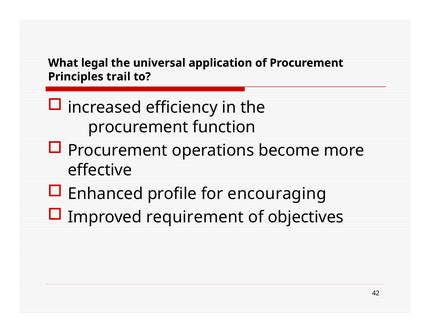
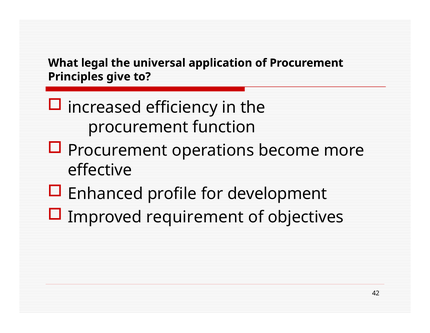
trail: trail -> give
encouraging: encouraging -> development
